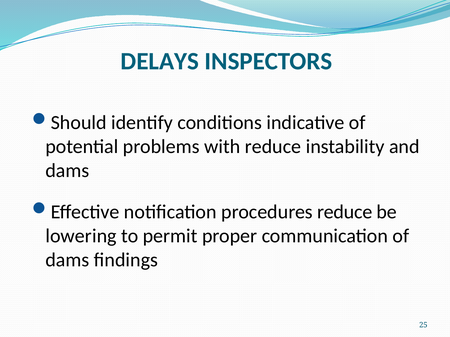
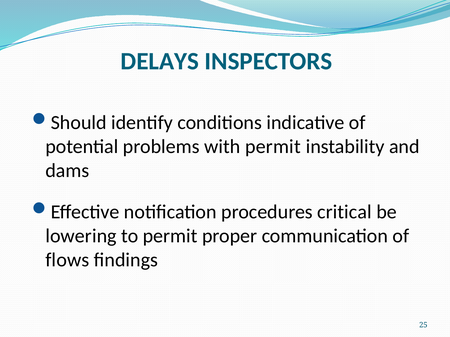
with reduce: reduce -> permit
procedures reduce: reduce -> critical
dams at (67, 260): dams -> flows
